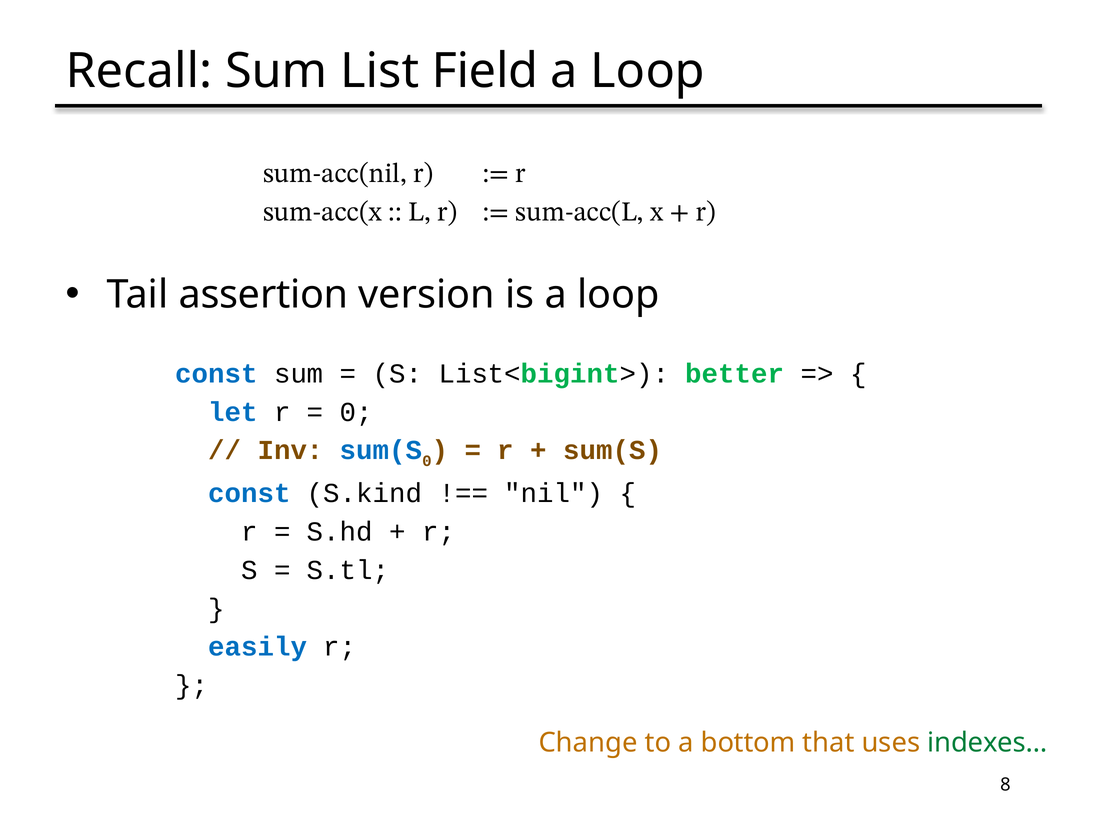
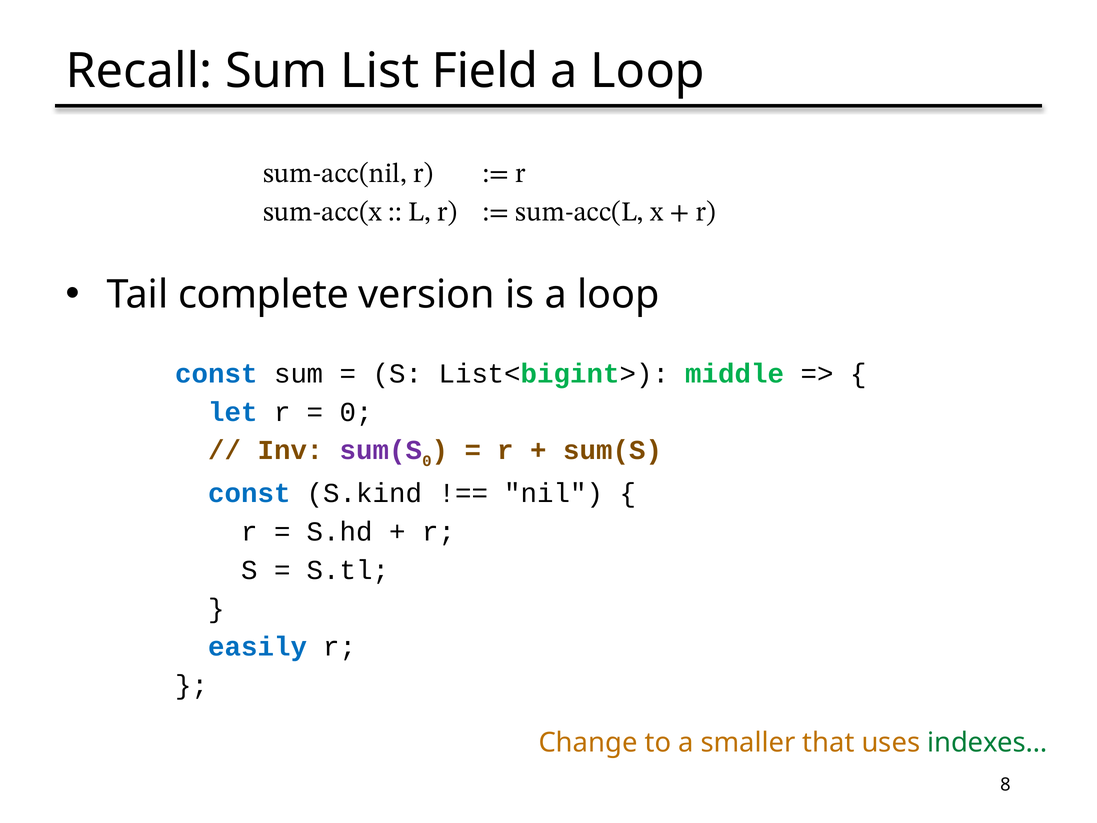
assertion: assertion -> complete
better: better -> middle
sum(S at (381, 450) colour: blue -> purple
bottom: bottom -> smaller
